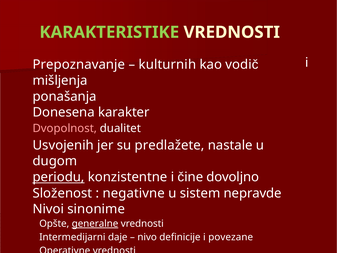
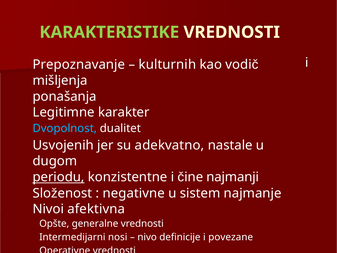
Donesena: Donesena -> Legitimne
Dvopolnost colour: pink -> light blue
predlažete: predlažete -> adekvatno
dovoljno: dovoljno -> najmanji
nepravde: nepravde -> najmanje
sinonime: sinonime -> afektivna
generalne underline: present -> none
daje: daje -> nosi
